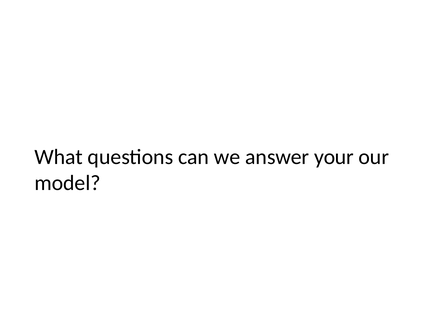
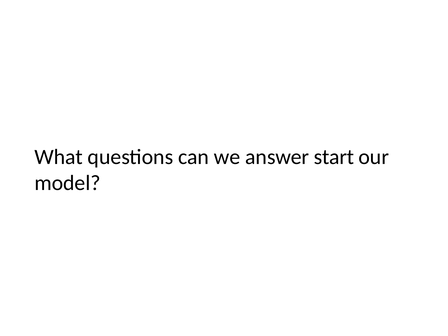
your: your -> start
